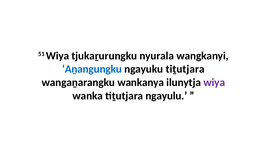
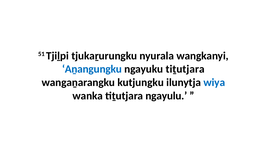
51 Wiya: Wiya -> Tjiḻpi
wankanya: wankanya -> kutjungku
wiya at (214, 83) colour: purple -> blue
